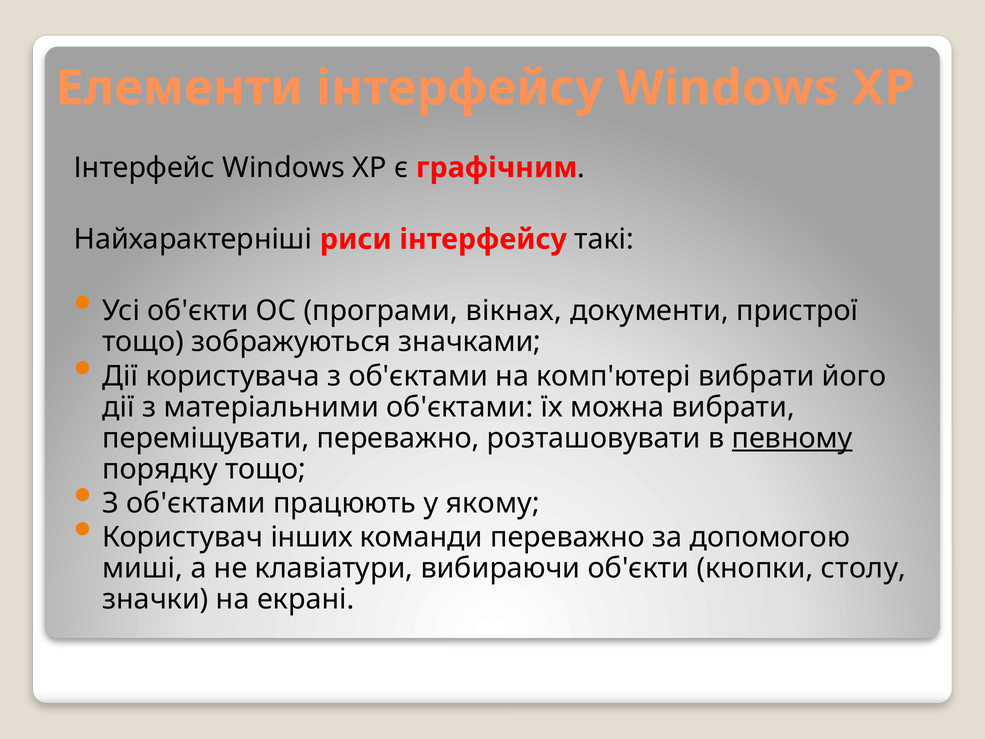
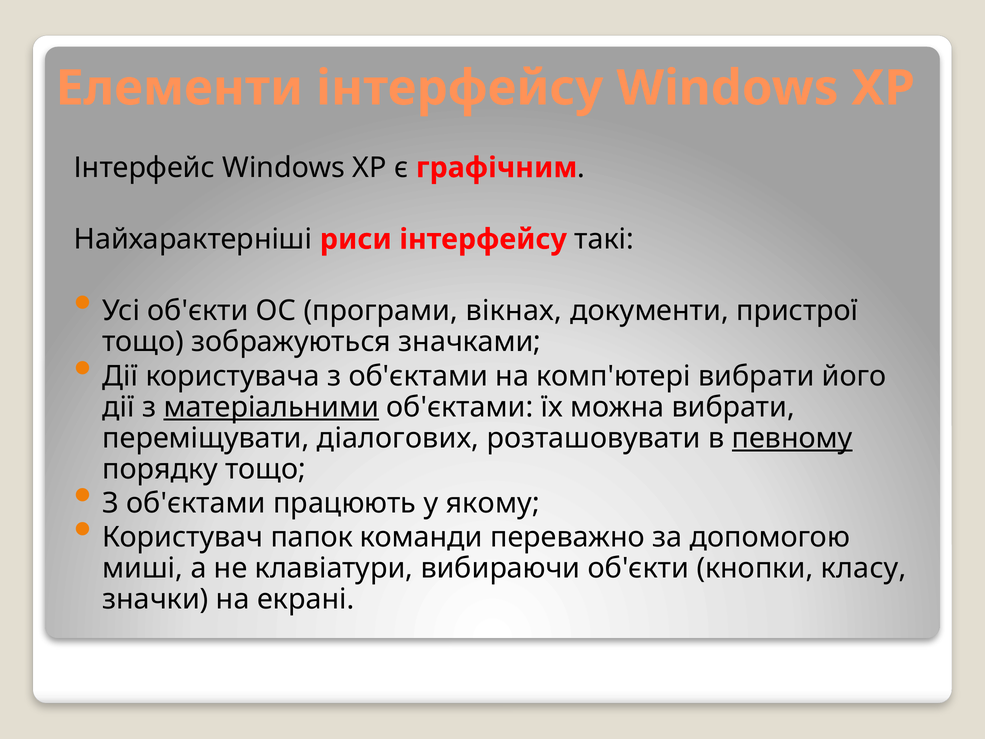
матеріальними underline: none -> present
переміщувати переважно: переважно -> діалогових
інших: інших -> папок
столу: столу -> класу
